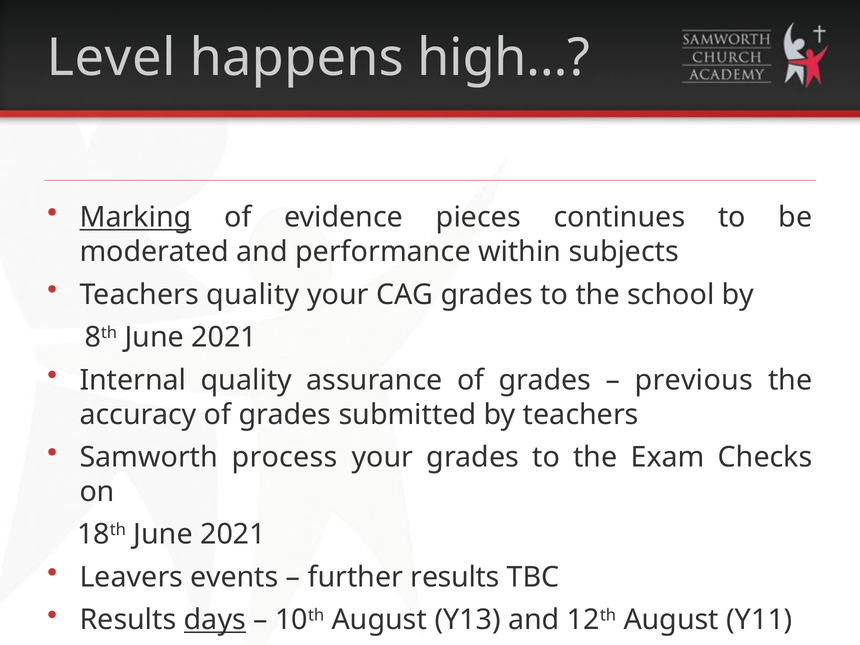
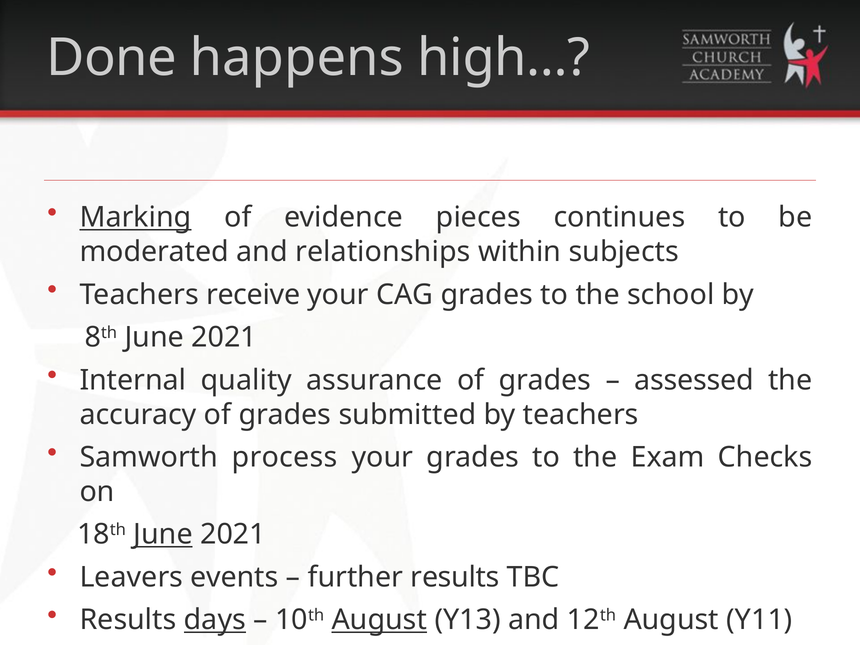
Level: Level -> Done
performance: performance -> relationships
Teachers quality: quality -> receive
previous: previous -> assessed
June at (163, 534) underline: none -> present
August at (379, 620) underline: none -> present
